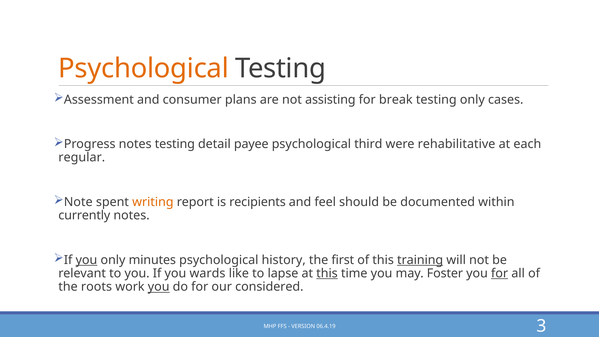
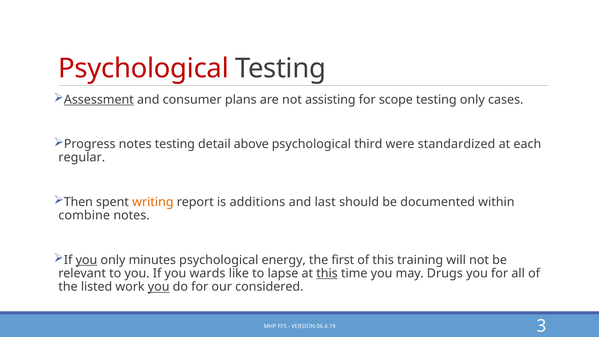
Psychological at (144, 68) colour: orange -> red
Assessment underline: none -> present
break: break -> scope
payee: payee -> above
rehabilitative: rehabilitative -> standardized
Note: Note -> Then
recipients: recipients -> additions
feel: feel -> last
currently: currently -> combine
history: history -> energy
training underline: present -> none
Foster: Foster -> Drugs
for at (500, 273) underline: present -> none
roots: roots -> listed
